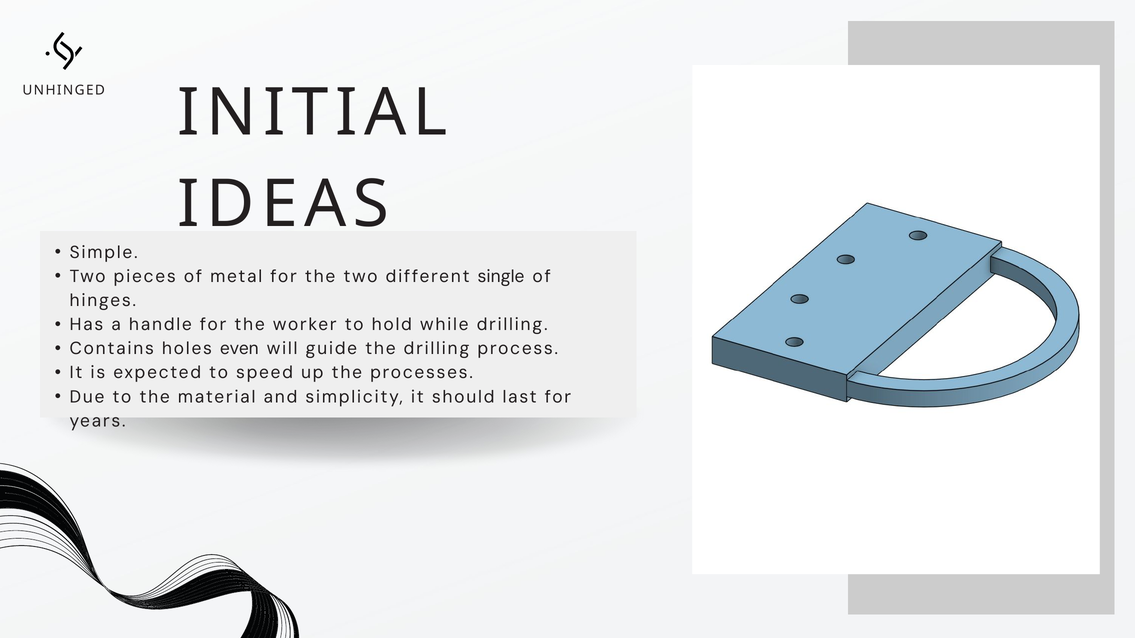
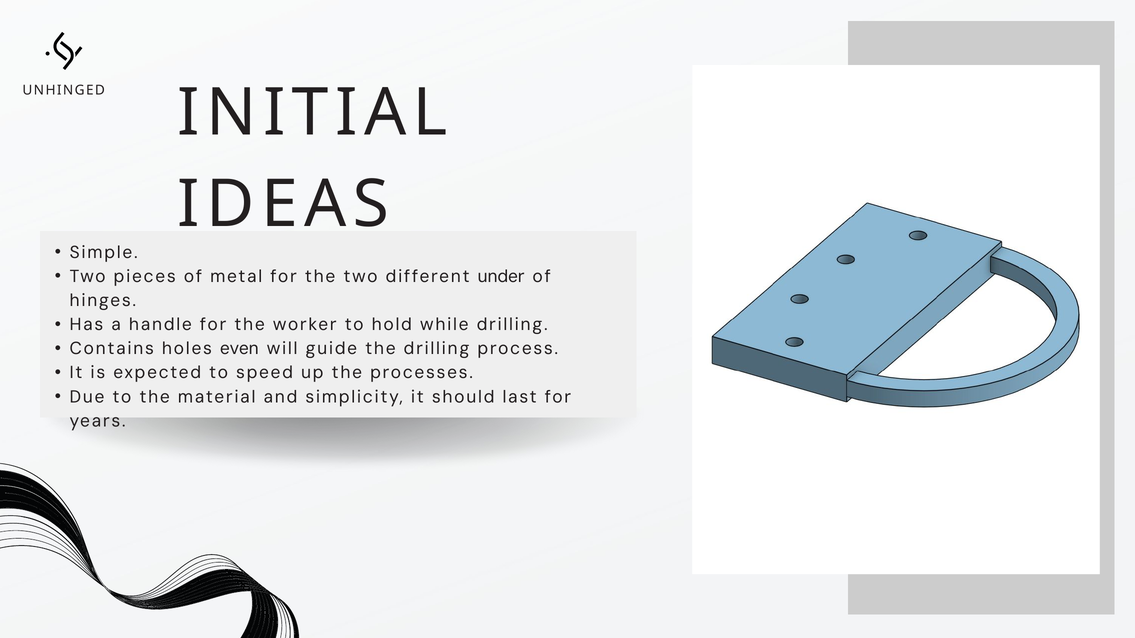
single: single -> under
